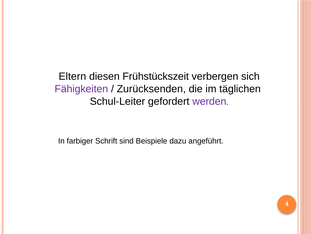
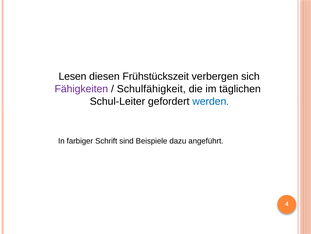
Eltern: Eltern -> Lesen
Zurücksenden: Zurücksenden -> Schulfähigkeit
werden colour: purple -> blue
